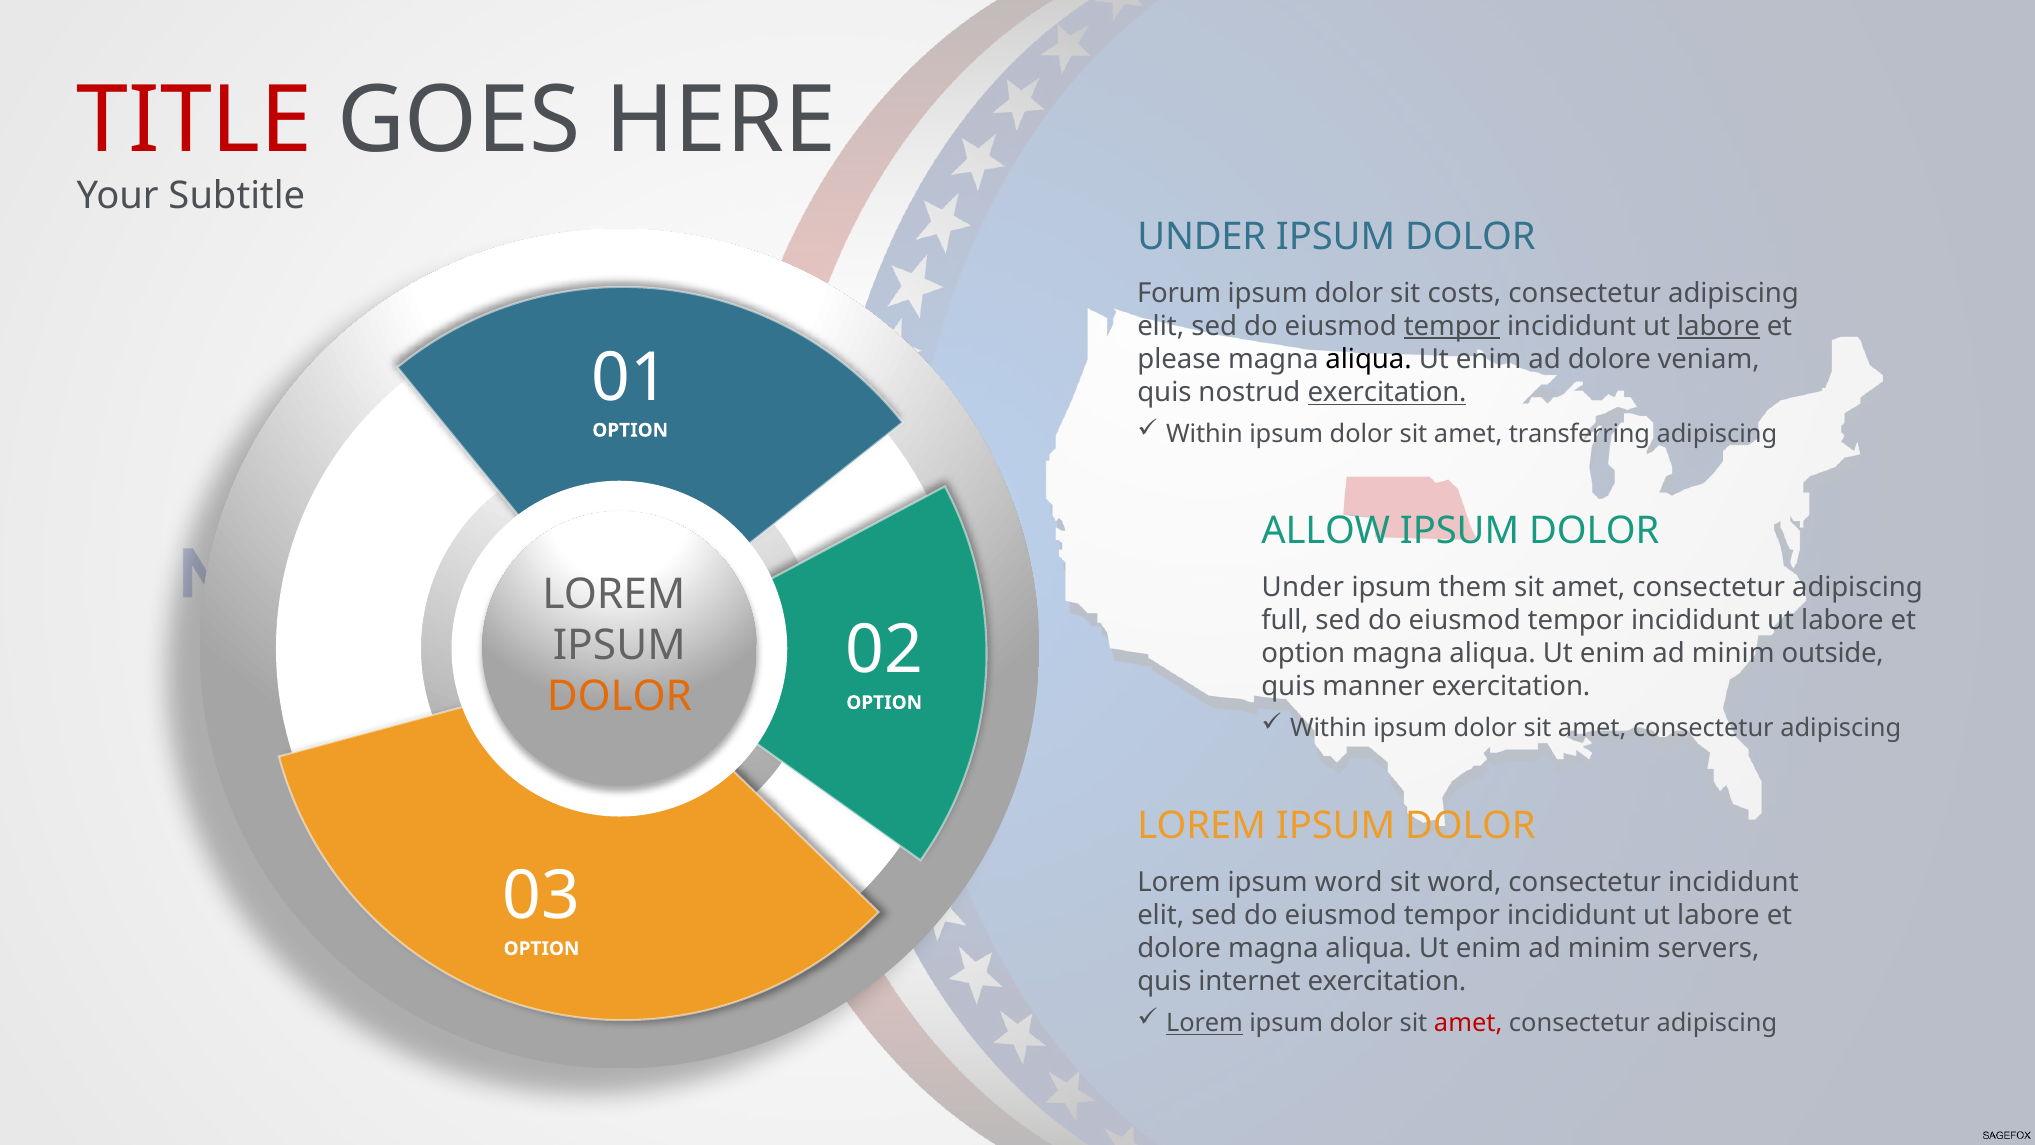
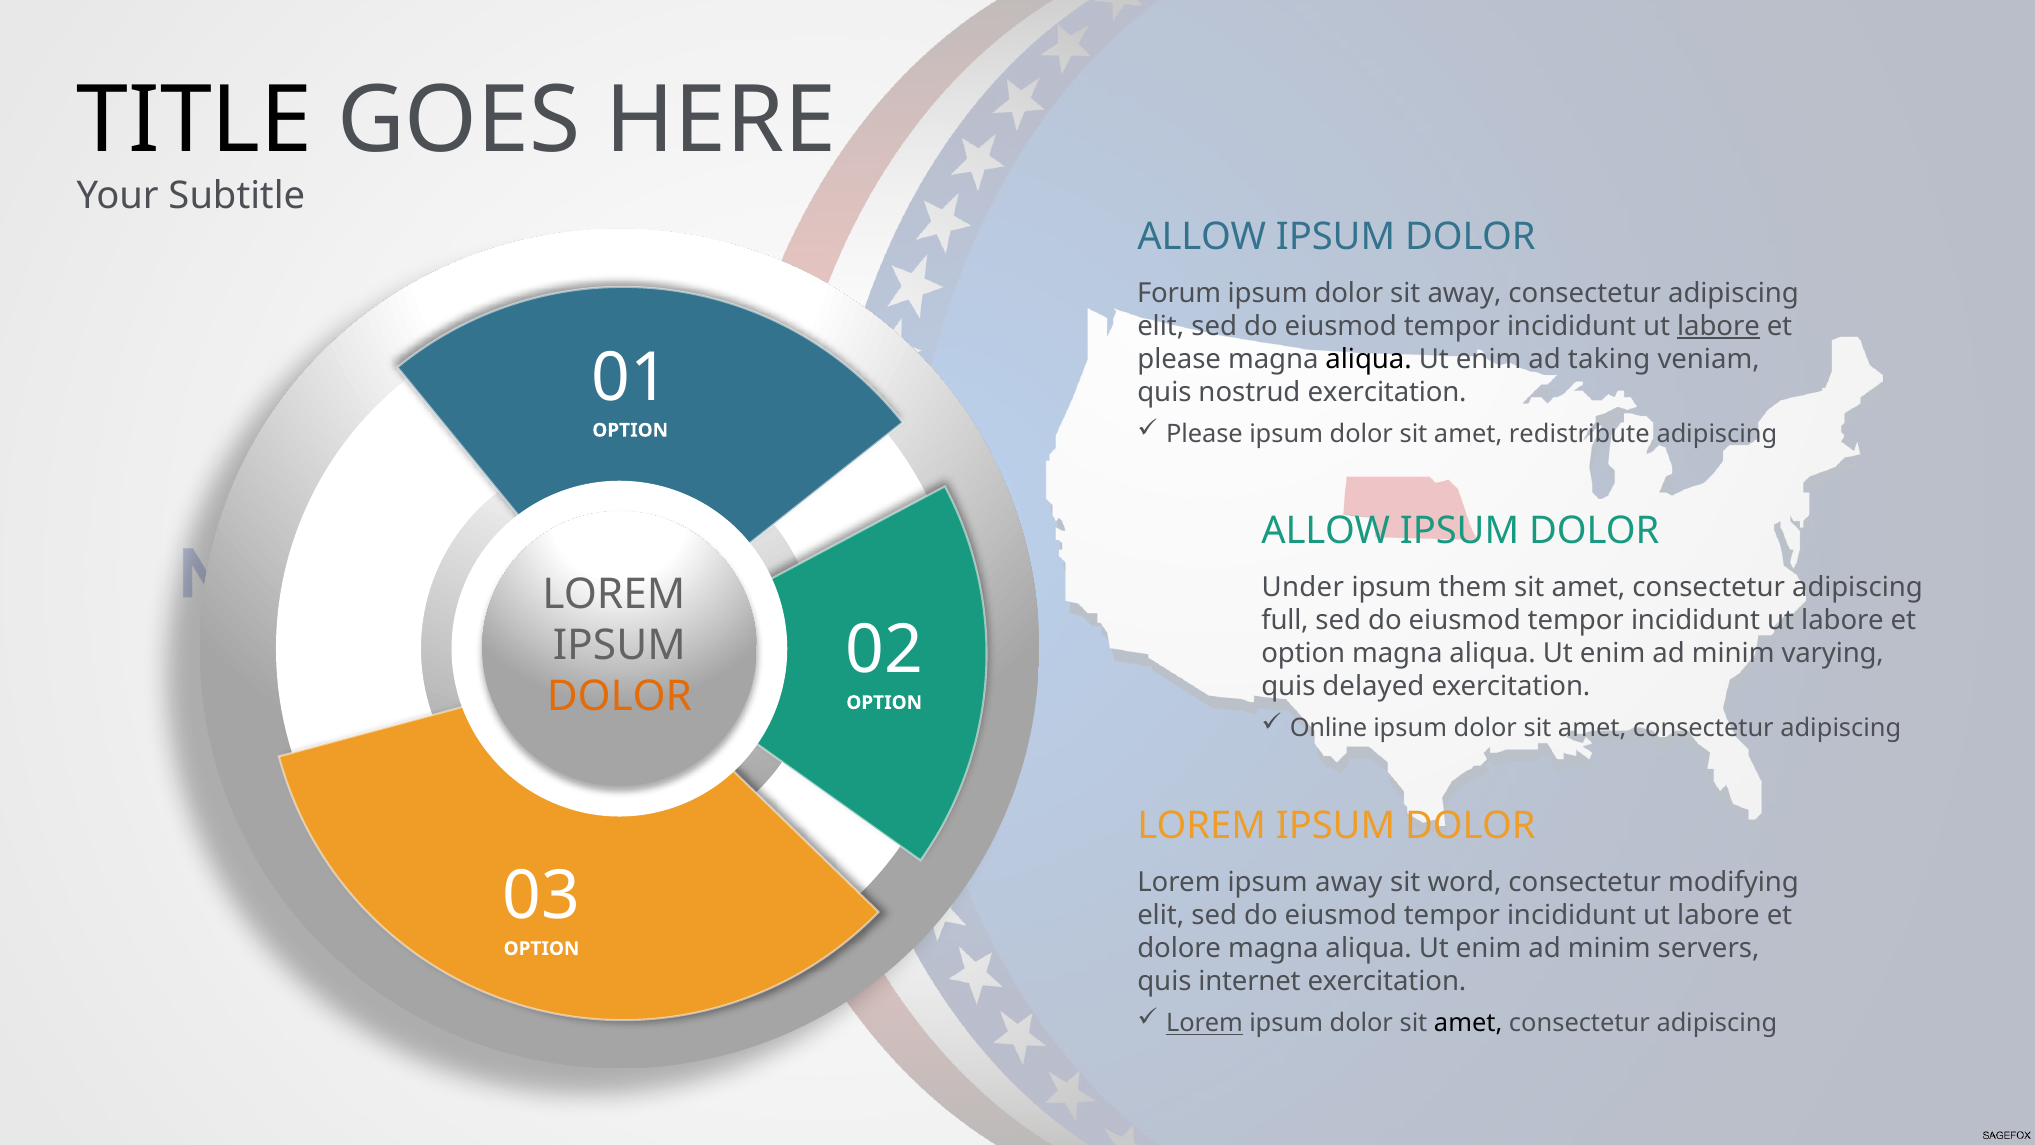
TITLE colour: red -> black
UNDER at (1202, 237): UNDER -> ALLOW
sit costs: costs -> away
tempor at (1452, 326) underline: present -> none
ad dolore: dolore -> taking
exercitation at (1387, 392) underline: present -> none
Within at (1204, 434): Within -> Please
transferring: transferring -> redistribute
outside: outside -> varying
manner: manner -> delayed
Within at (1328, 728): Within -> Online
ipsum word: word -> away
consectetur incididunt: incididunt -> modifying
amet at (1468, 1023) colour: red -> black
